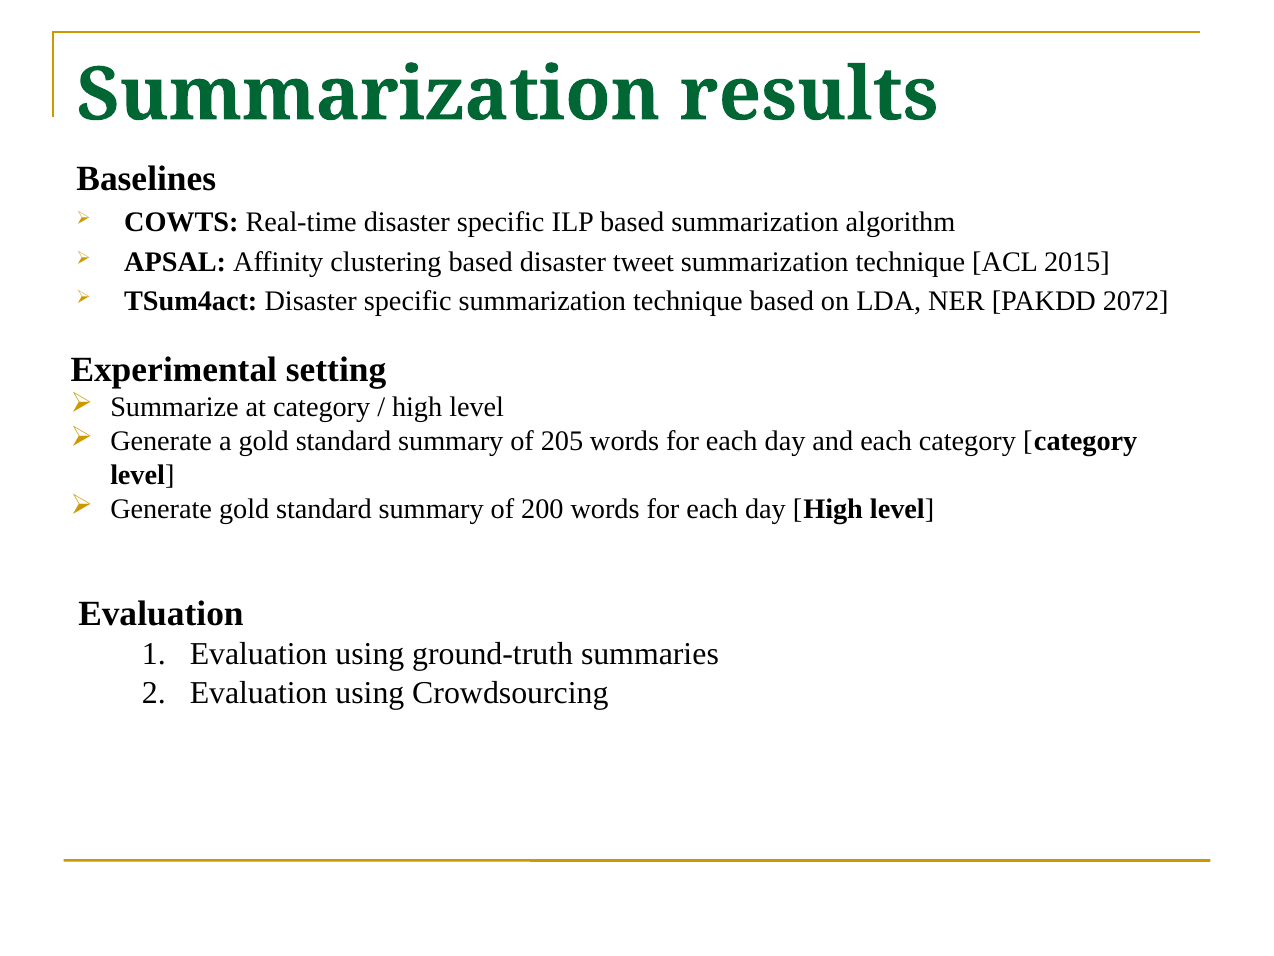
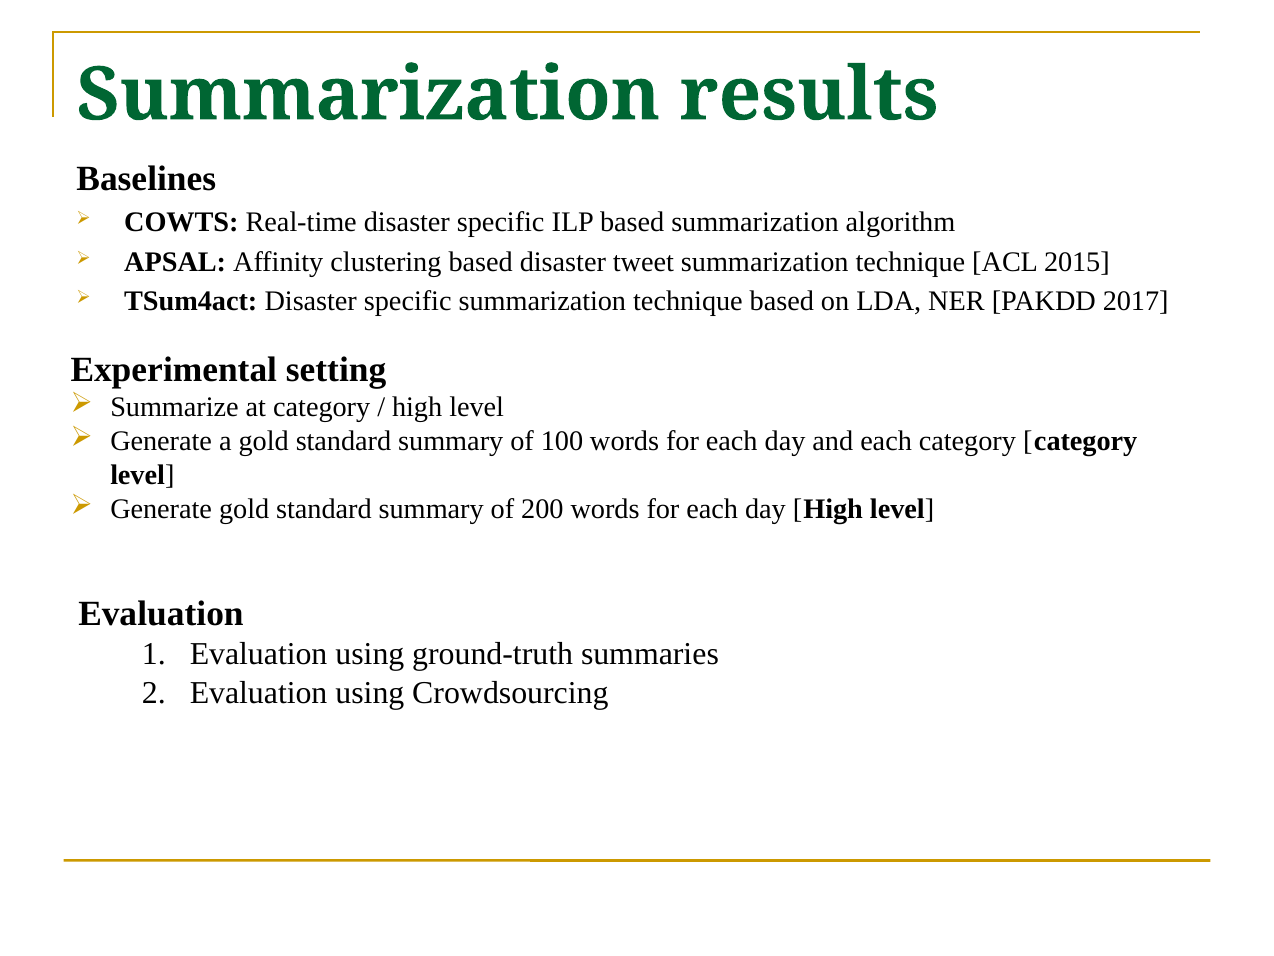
2072: 2072 -> 2017
205: 205 -> 100
